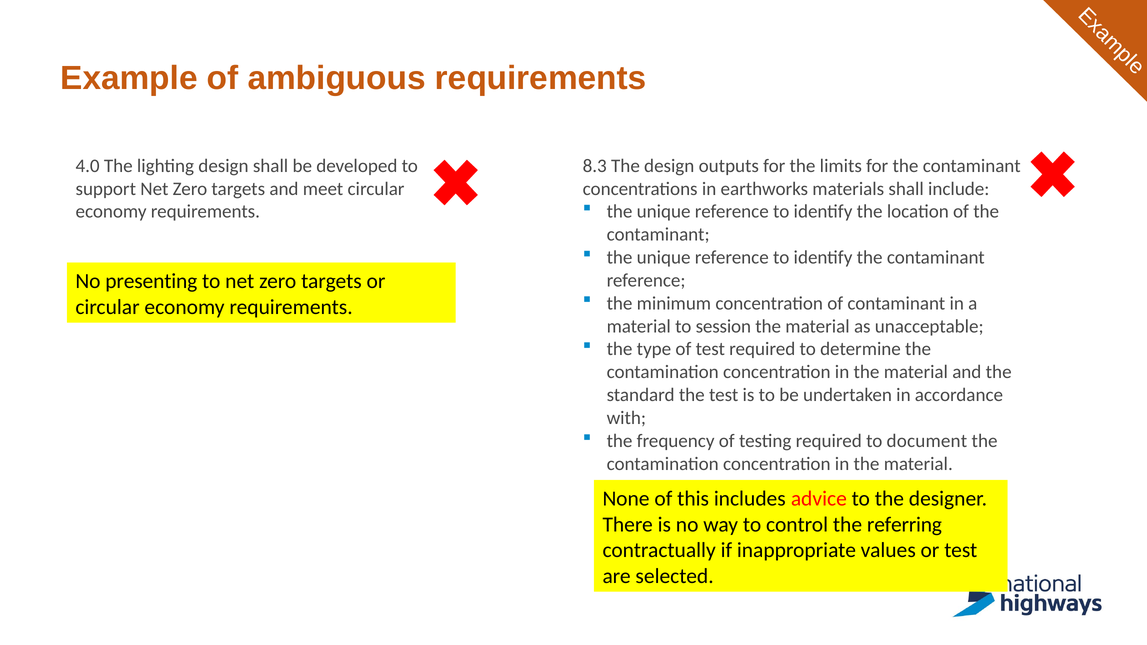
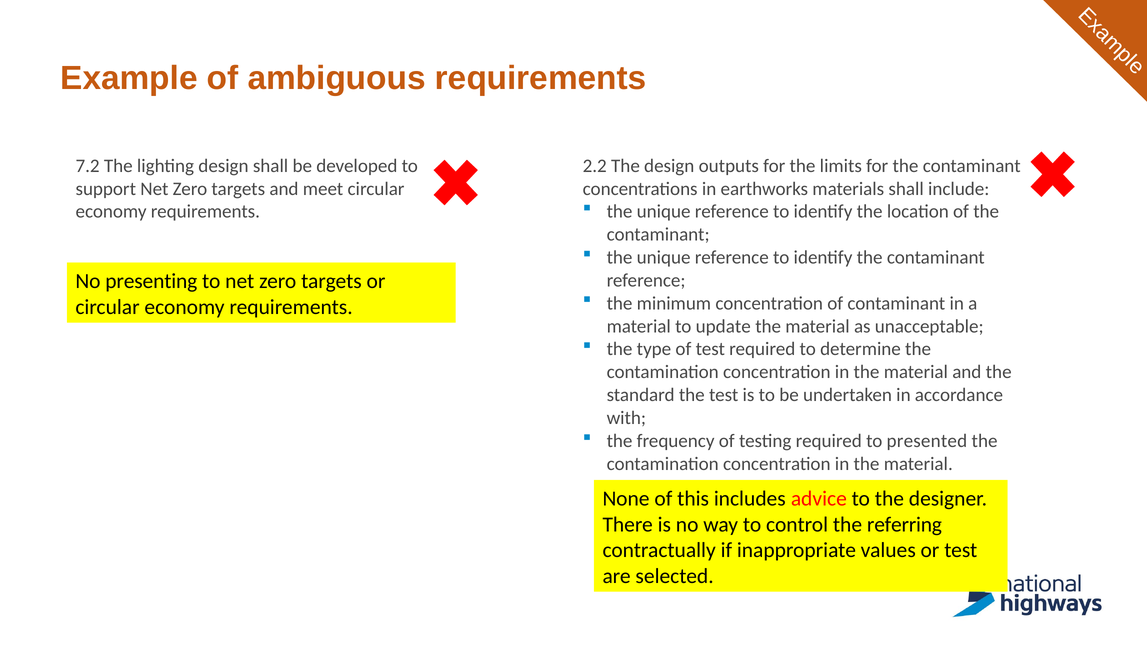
4.0: 4.0 -> 7.2
8.3: 8.3 -> 2.2
session: session -> update
document: document -> presented
